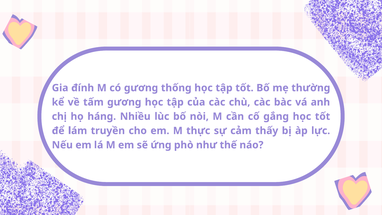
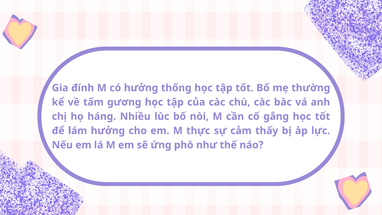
có gương: gương -> hưởng
lám truyền: truyền -> hưởng
